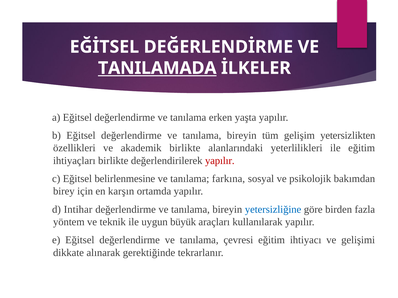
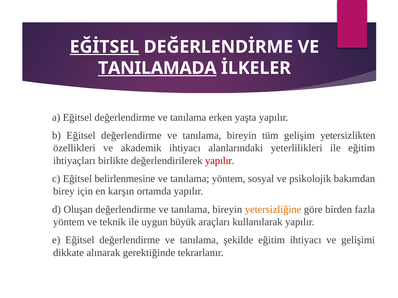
EĞİTSEL underline: none -> present
akademik birlikte: birlikte -> ihtiyacı
tanılama farkına: farkına -> yöntem
Intihar: Intihar -> Oluşan
yetersizliğine colour: blue -> orange
çevresi: çevresi -> şekilde
